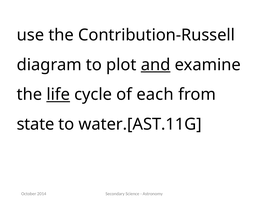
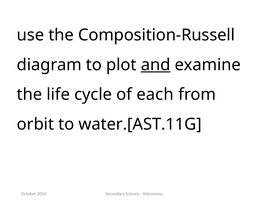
Contribution-Russell: Contribution-Russell -> Composition-Russell
life underline: present -> none
state: state -> orbit
